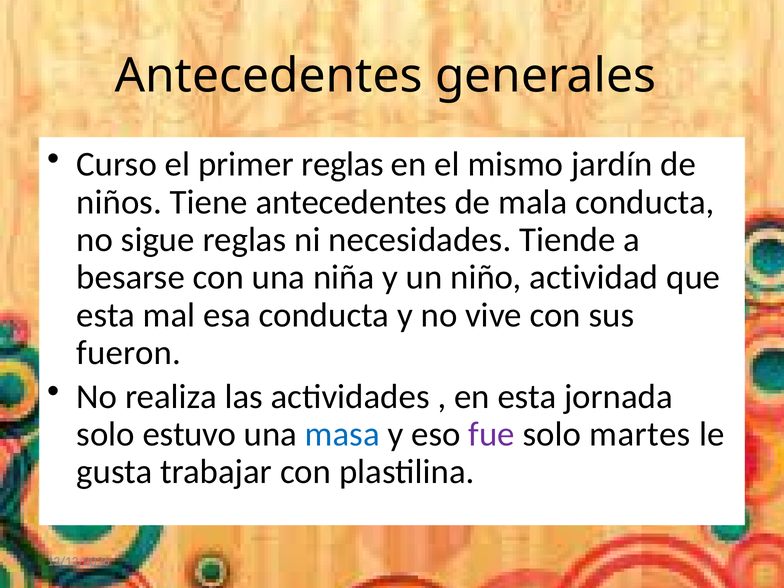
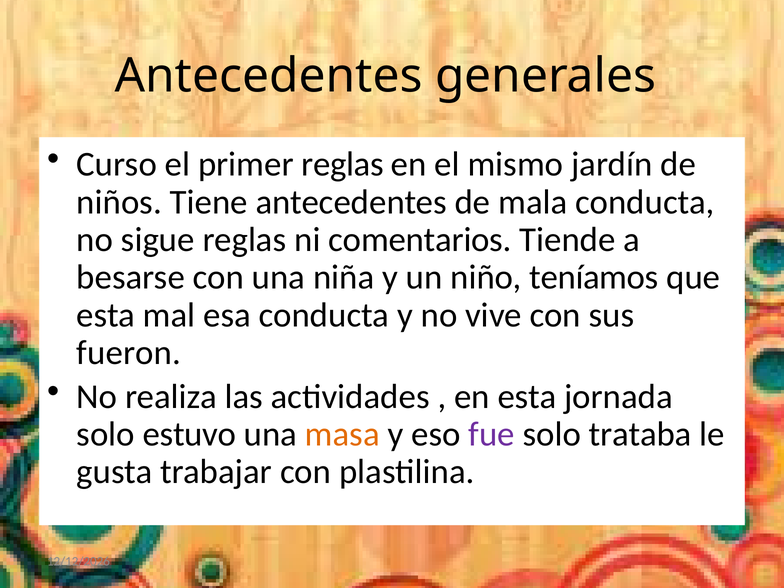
necesidades: necesidades -> comentarios
actividad: actividad -> teníamos
masa colour: blue -> orange
martes: martes -> trataba
